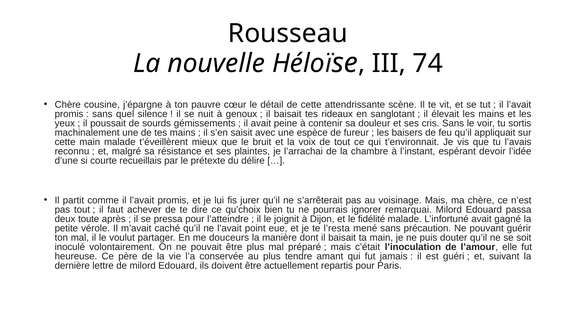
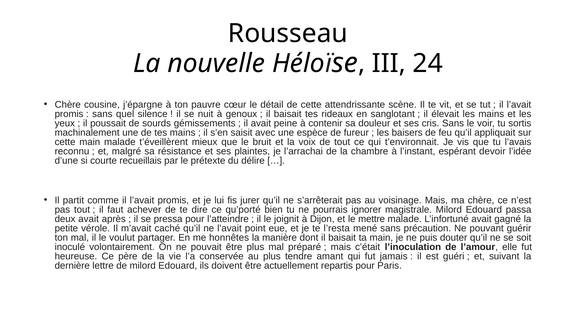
74: 74 -> 24
qu’choix: qu’choix -> qu’porté
remarquai: remarquai -> magistrale
deux toute: toute -> avait
fidélité: fidélité -> mettre
douceurs: douceurs -> honnêtes
